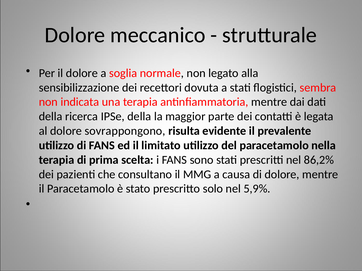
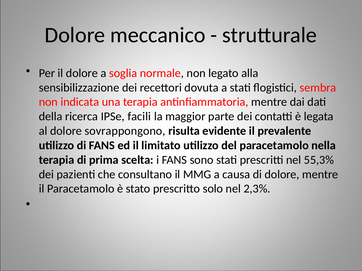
IPSe della: della -> facili
86,2%: 86,2% -> 55,3%
5,9%: 5,9% -> 2,3%
